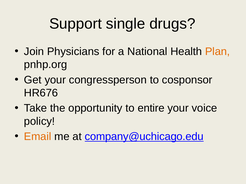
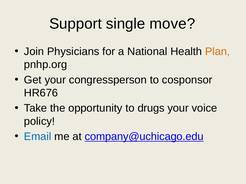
drugs: drugs -> move
entire: entire -> drugs
Email colour: orange -> blue
